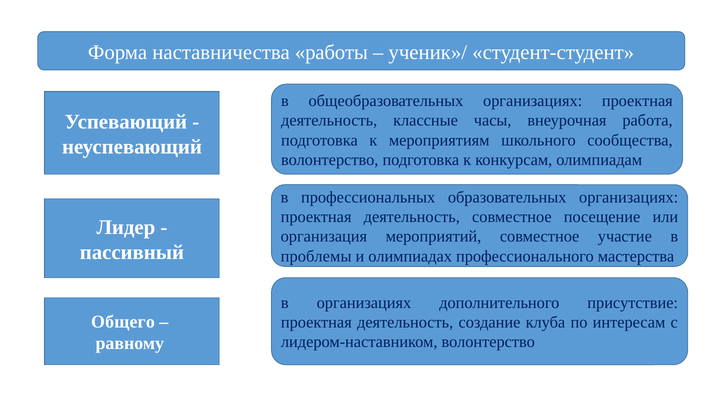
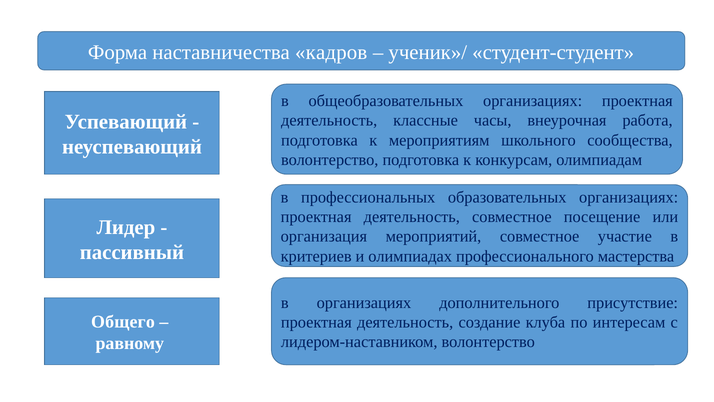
работы: работы -> кадров
проблемы: проблемы -> критериев
